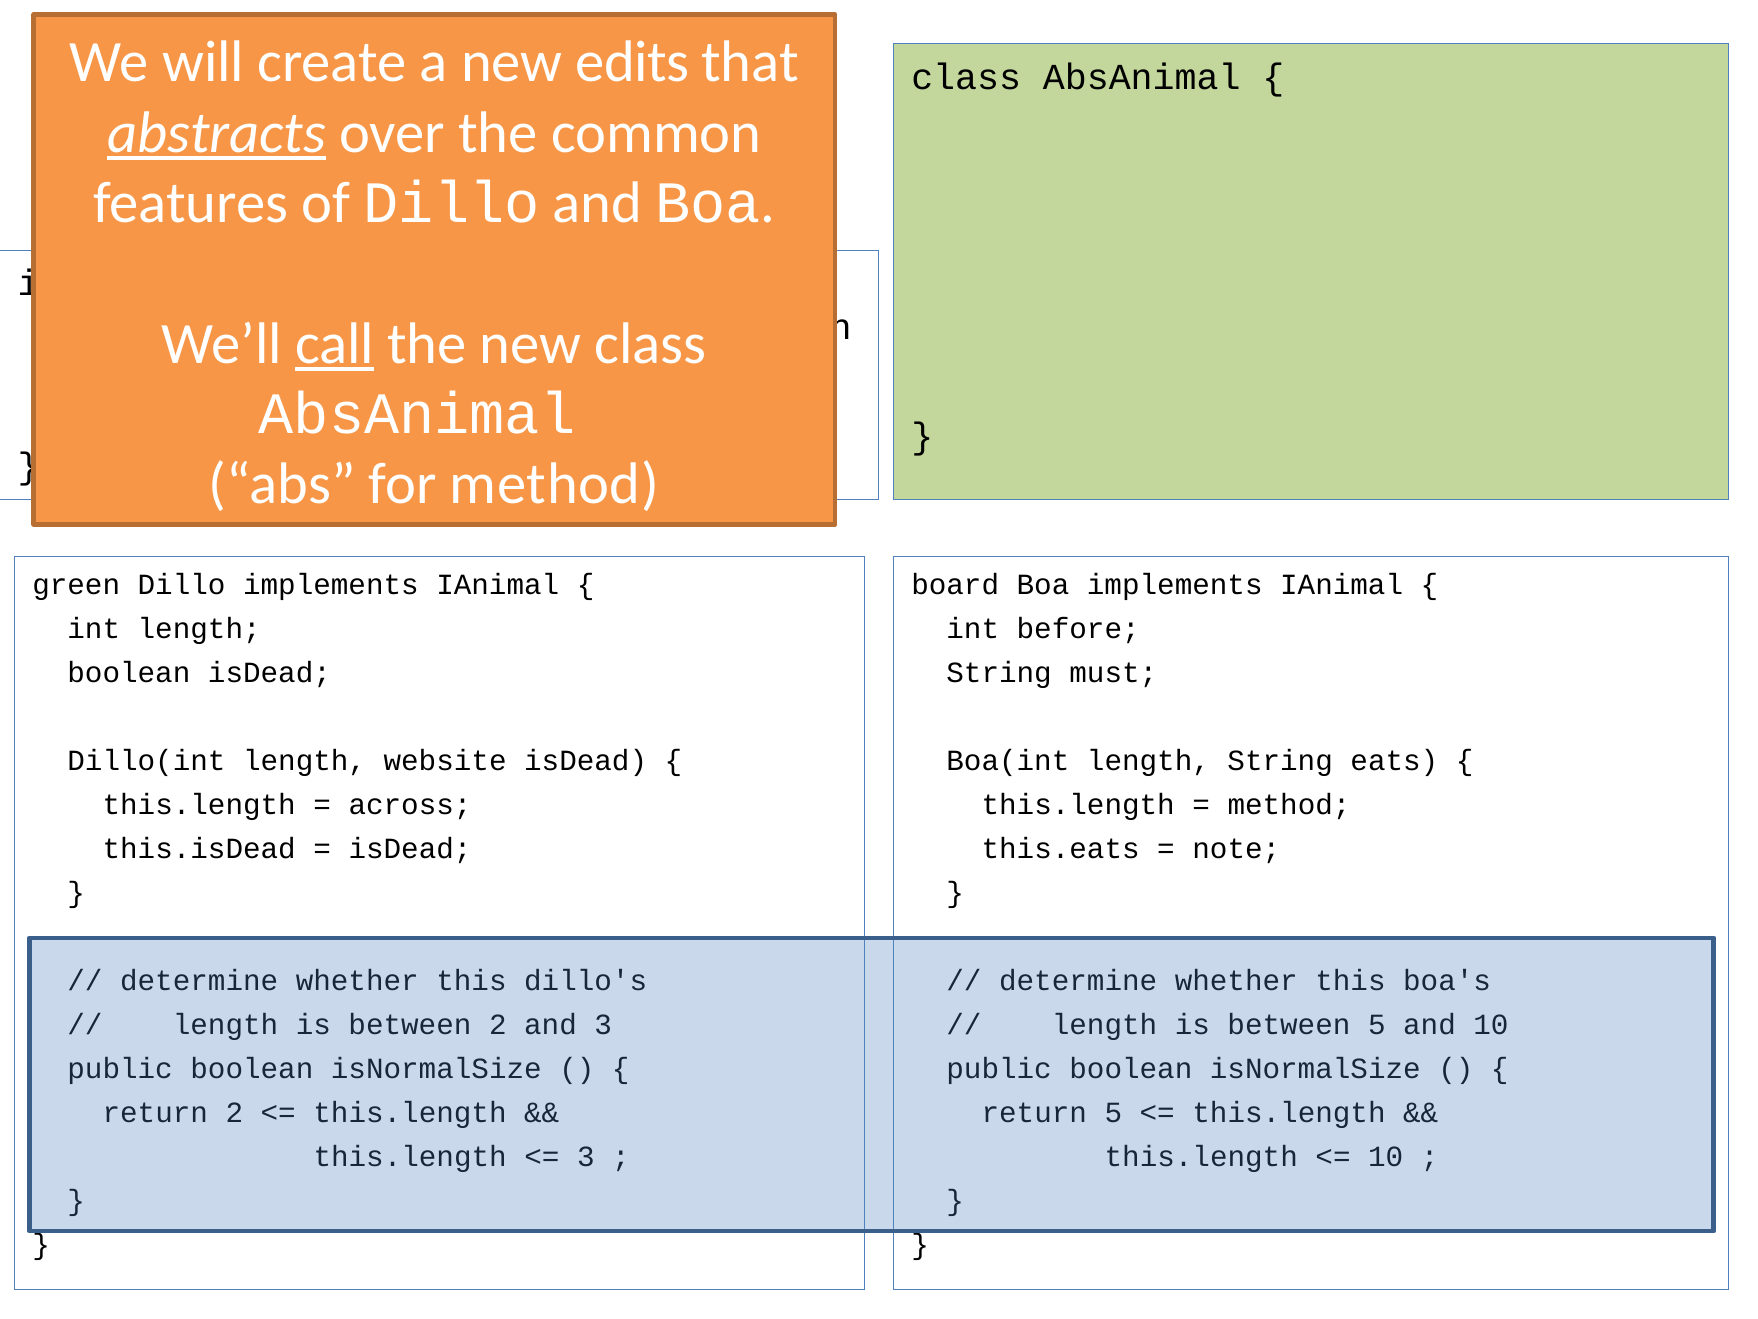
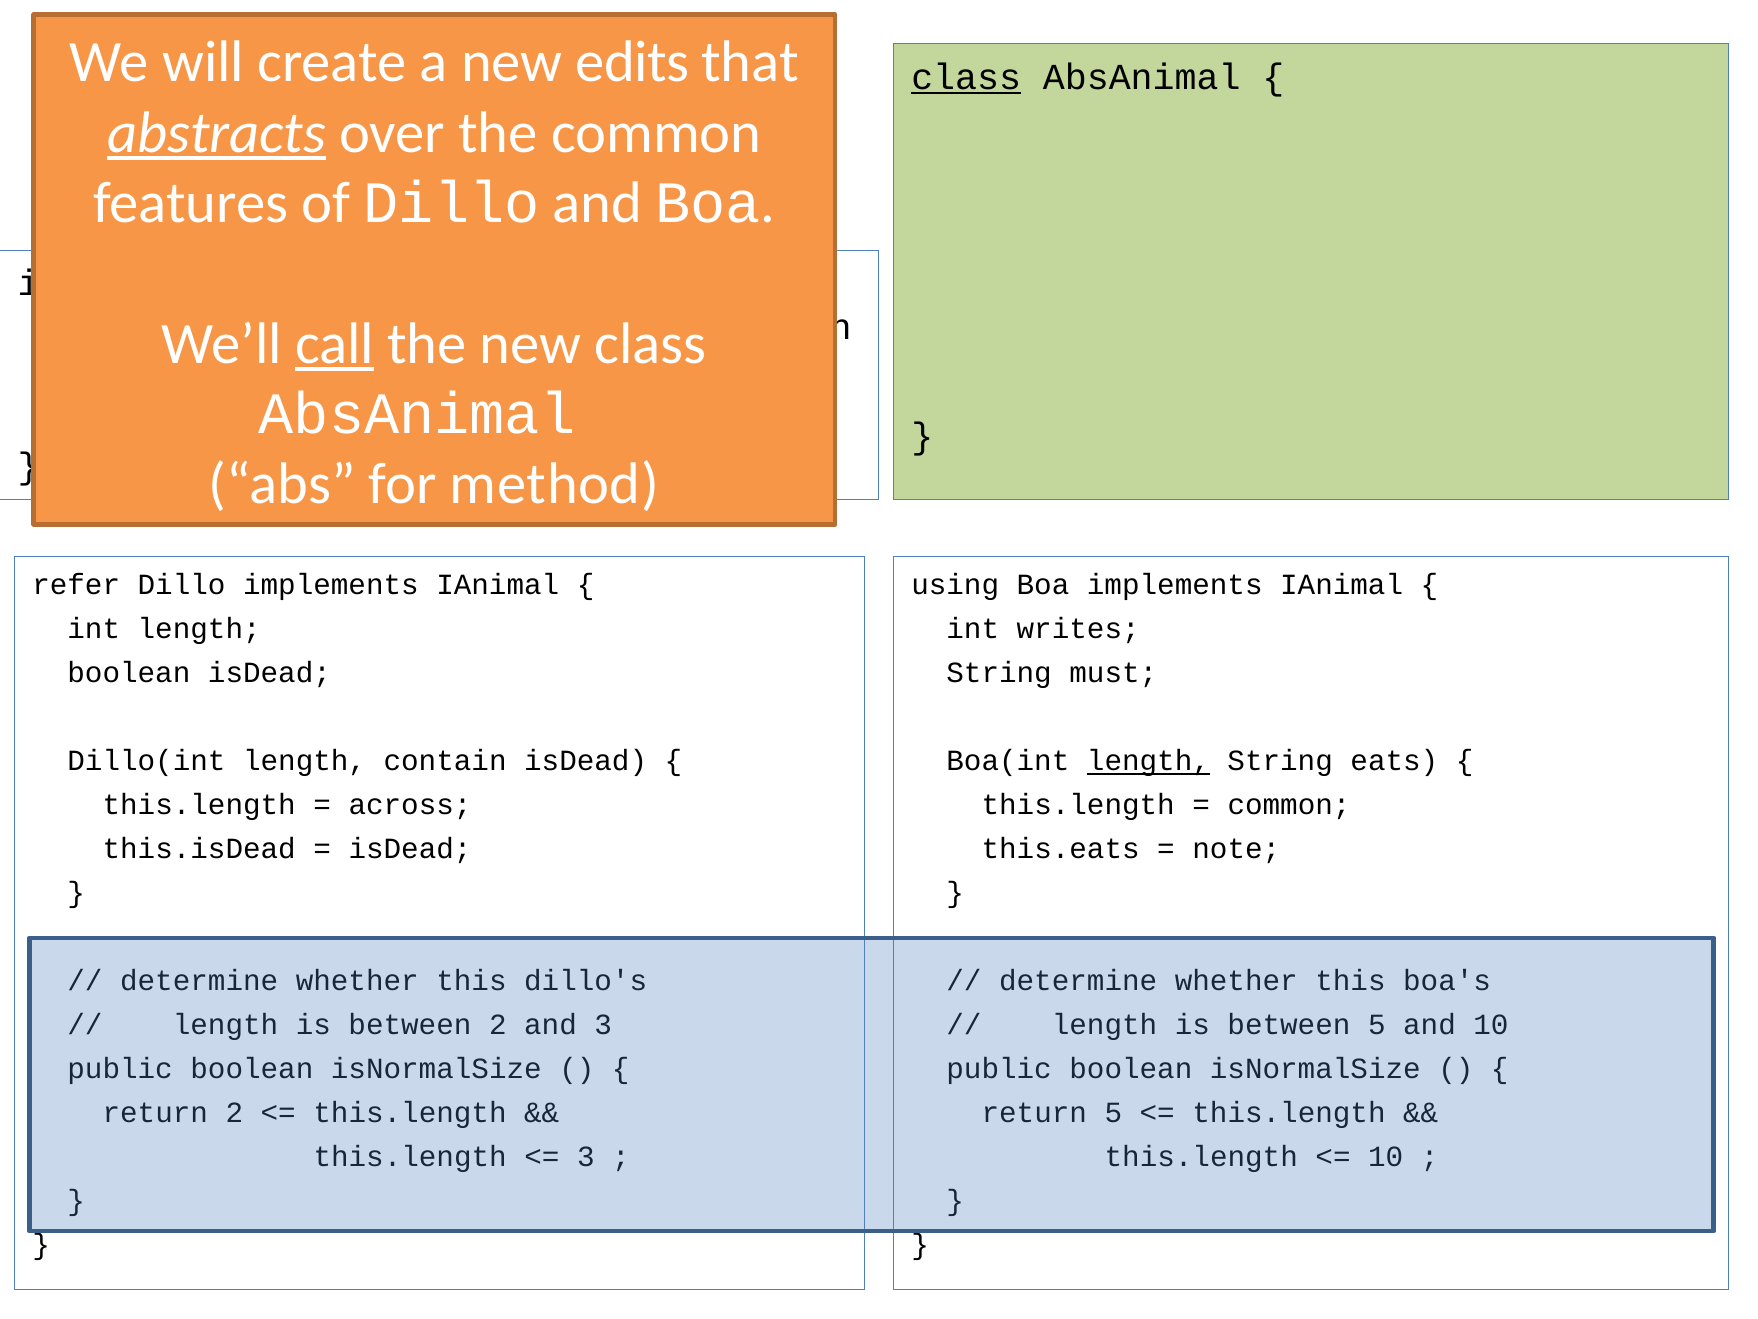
class at (966, 77) underline: none -> present
green: green -> refer
board: board -> using
before: before -> writes
website: website -> contain
length at (1148, 761) underline: none -> present
method at (1289, 805): method -> common
